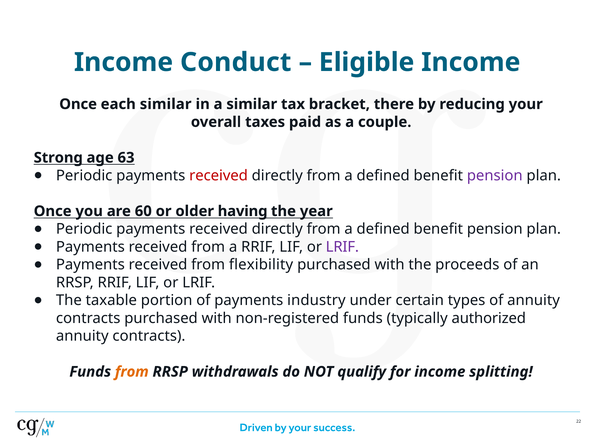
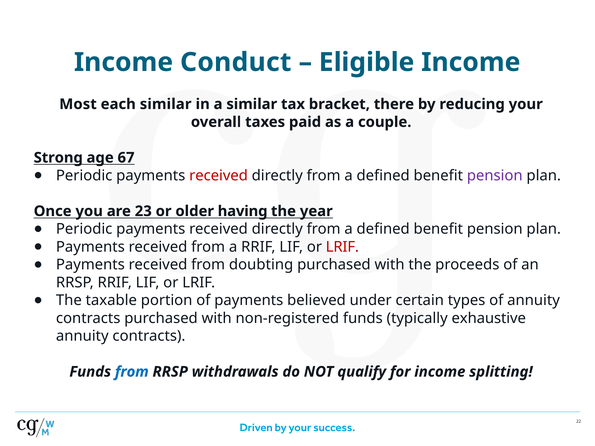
Once at (78, 104): Once -> Most
63: 63 -> 67
60: 60 -> 23
LRIF at (342, 247) colour: purple -> red
flexibility: flexibility -> doubting
industry: industry -> believed
authorized: authorized -> exhaustive
from at (132, 372) colour: orange -> blue
